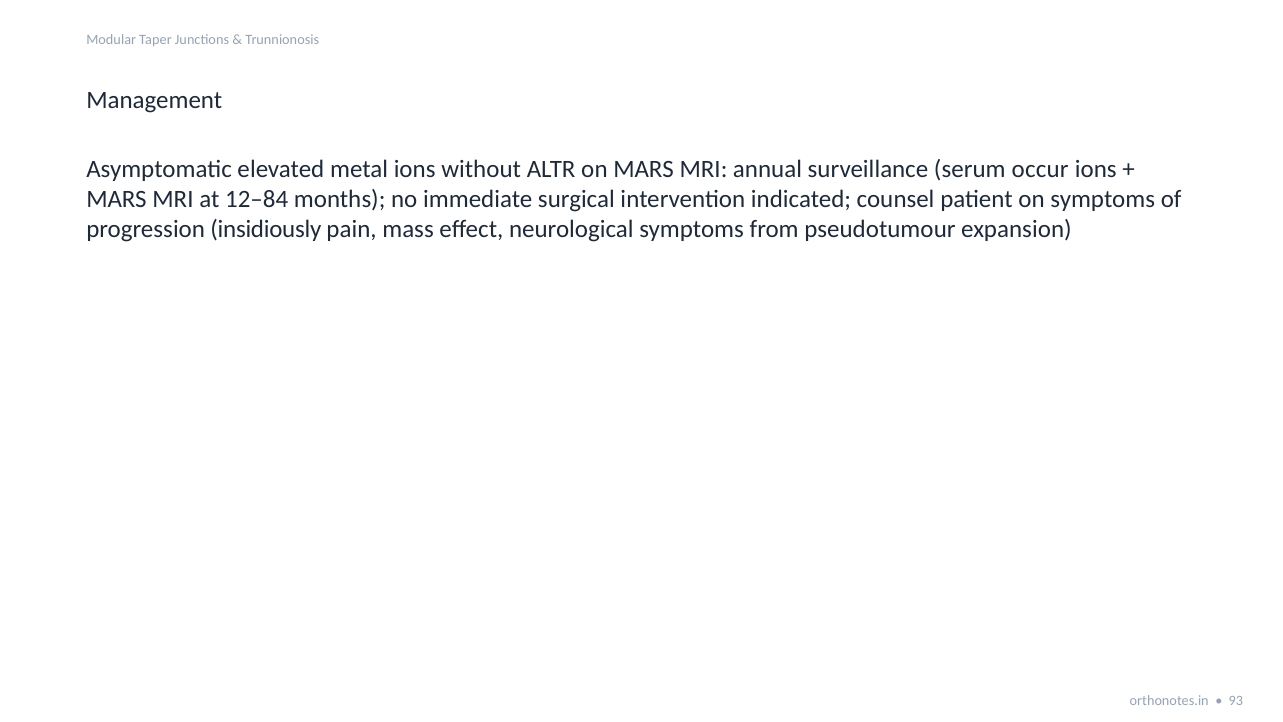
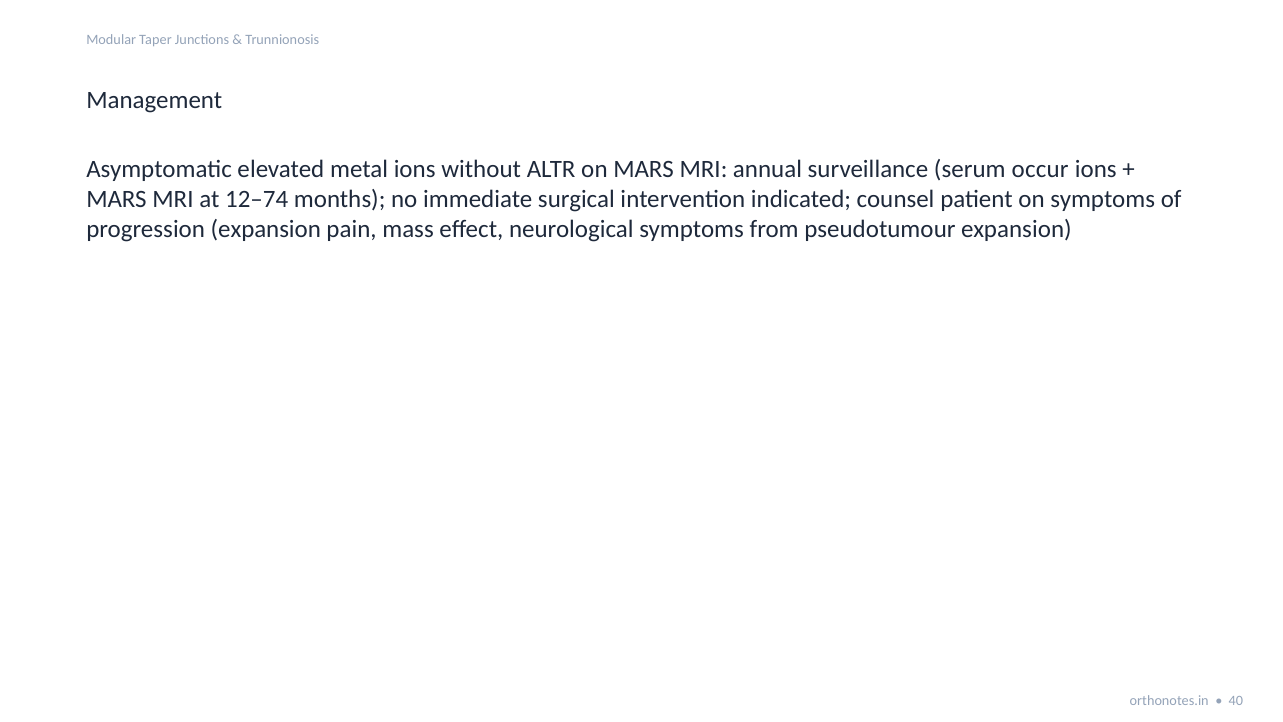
12–84: 12–84 -> 12–74
progression insidiously: insidiously -> expansion
93: 93 -> 40
